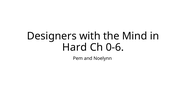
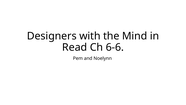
Hard: Hard -> Read
0-6: 0-6 -> 6-6
